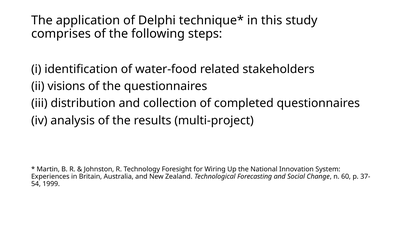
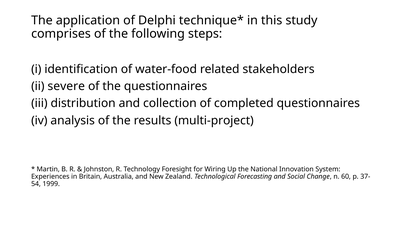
visions: visions -> severe
